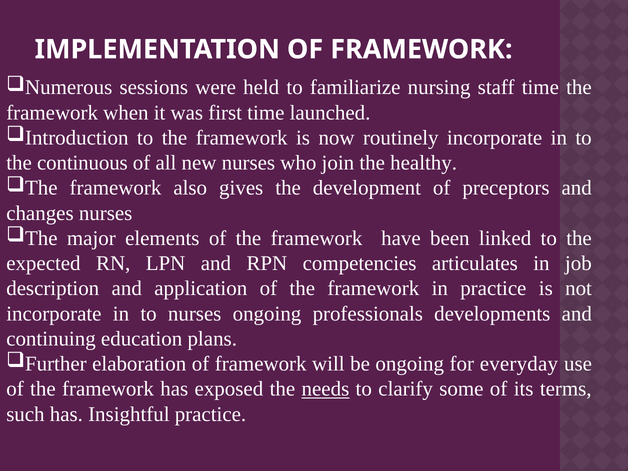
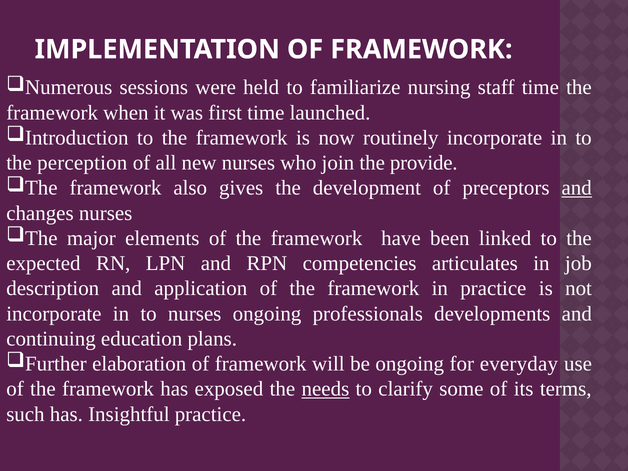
continuous: continuous -> perception
healthy: healthy -> provide
and at (577, 188) underline: none -> present
